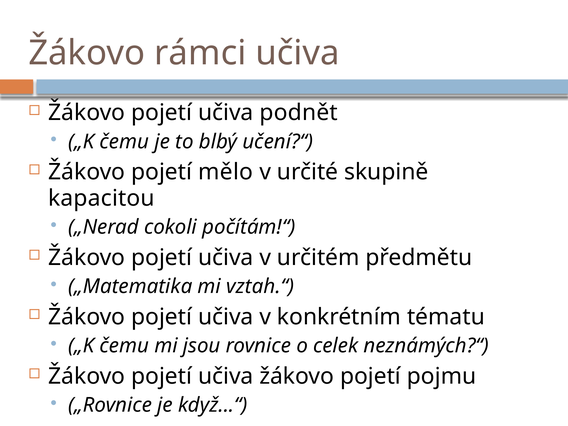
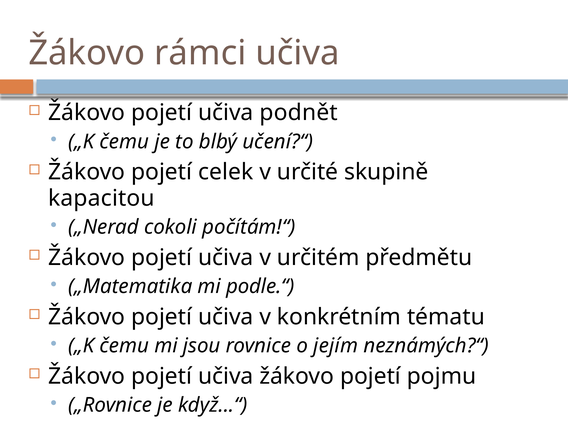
mělo: mělo -> celek
vztah.“: vztah.“ -> podle.“
celek: celek -> jejím
